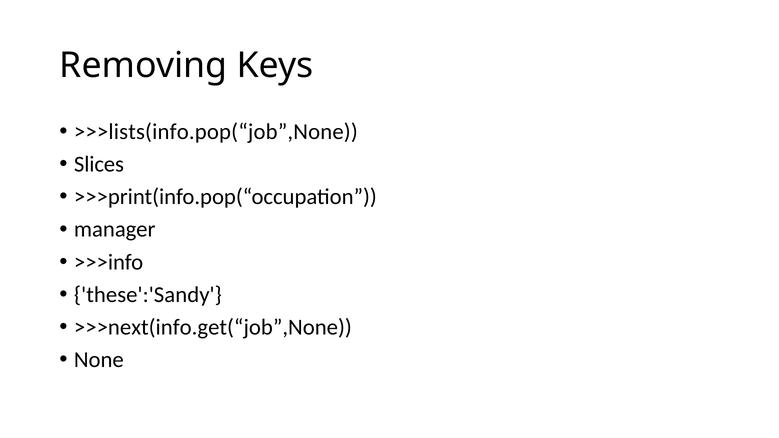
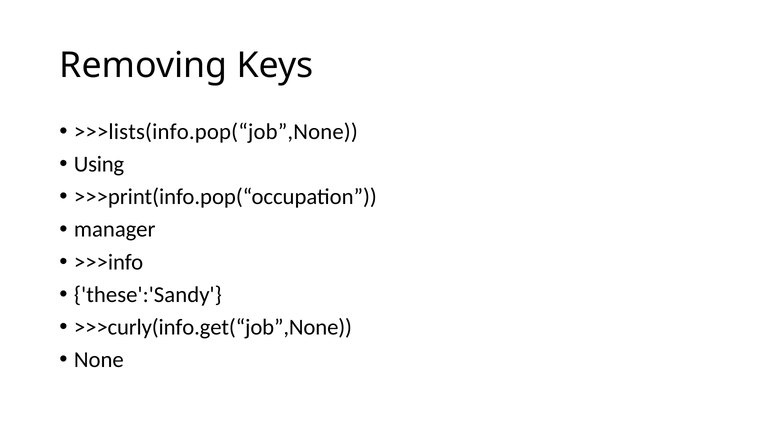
Slices: Slices -> Using
>>>next(info.get(“job”,None: >>>next(info.get(“job”,None -> >>>curly(info.get(“job”,None
